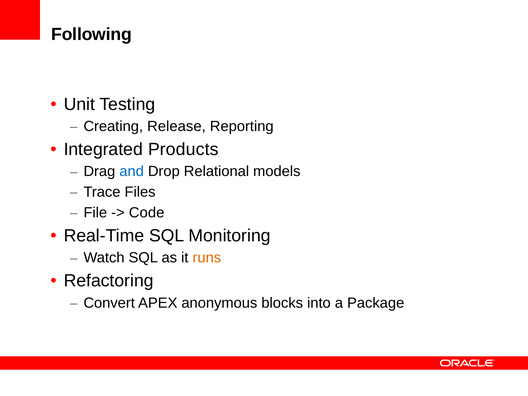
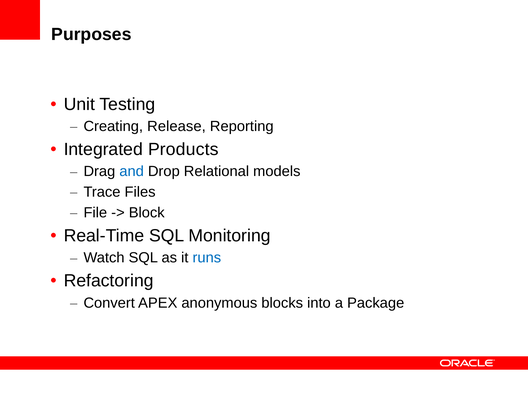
Following: Following -> Purposes
Code: Code -> Block
runs colour: orange -> blue
